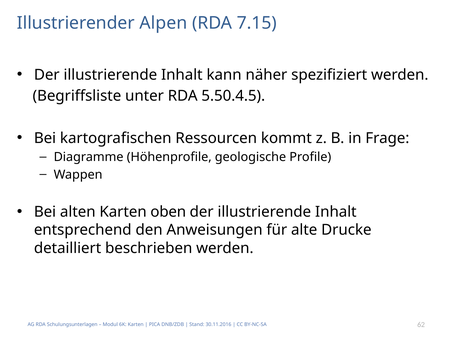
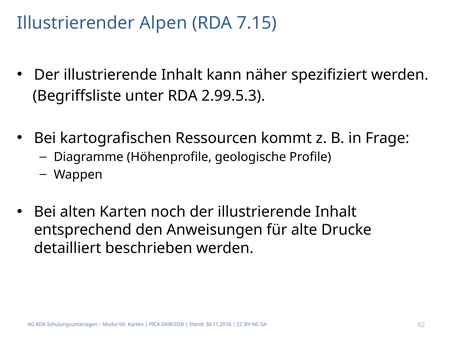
5.50.4.5: 5.50.4.5 -> 2.99.5.3
oben: oben -> noch
